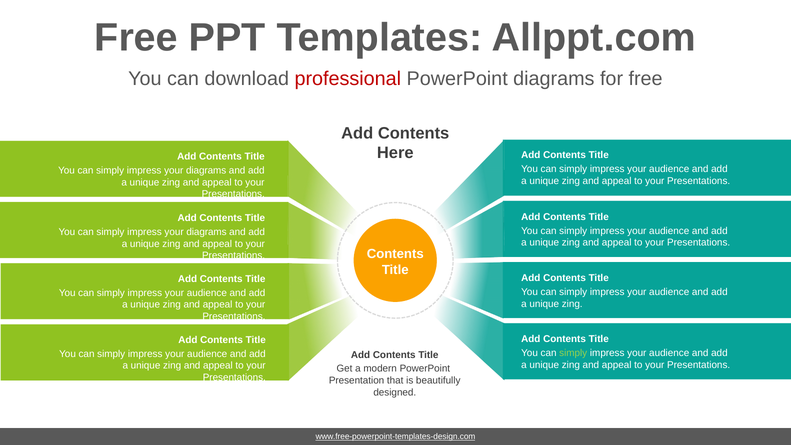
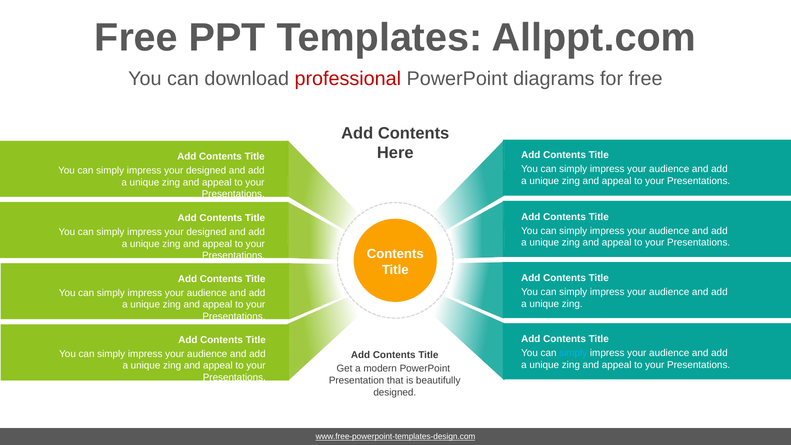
diagrams at (206, 170): diagrams -> designed
diagrams at (206, 232): diagrams -> designed
simply at (573, 353) colour: light green -> light blue
